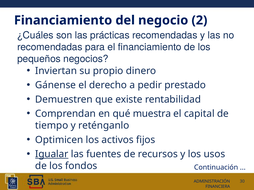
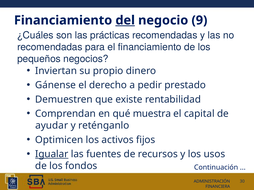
del underline: none -> present
2: 2 -> 9
tiempo: tiempo -> ayudar
